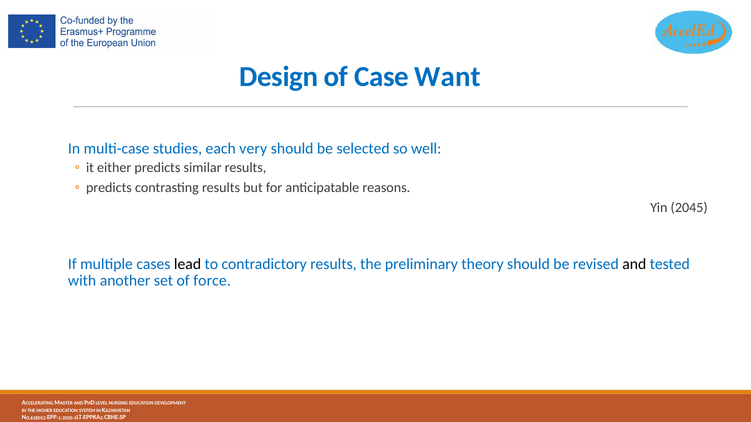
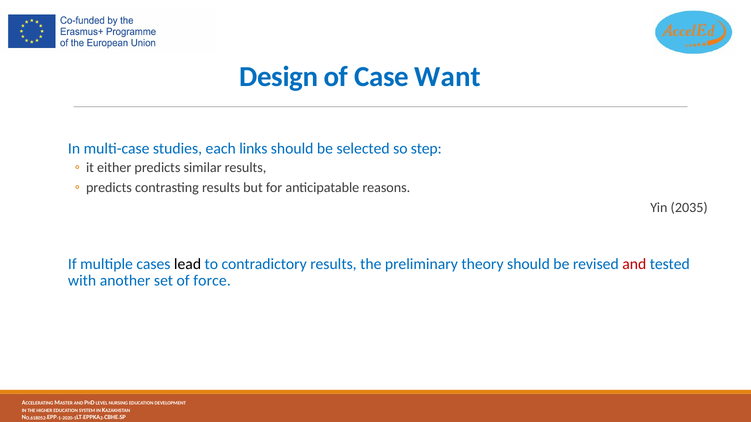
very: very -> links
well: well -> step
2045: 2045 -> 2035
and at (634, 264) colour: black -> red
